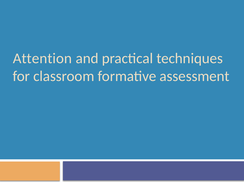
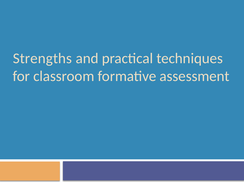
Attention: Attention -> Strengths
